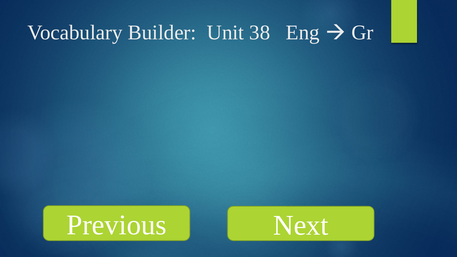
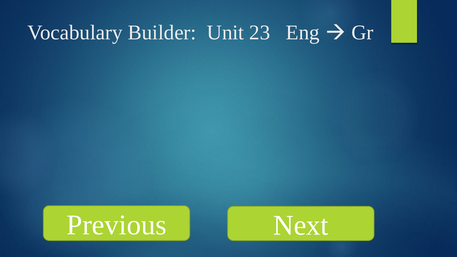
38: 38 -> 23
